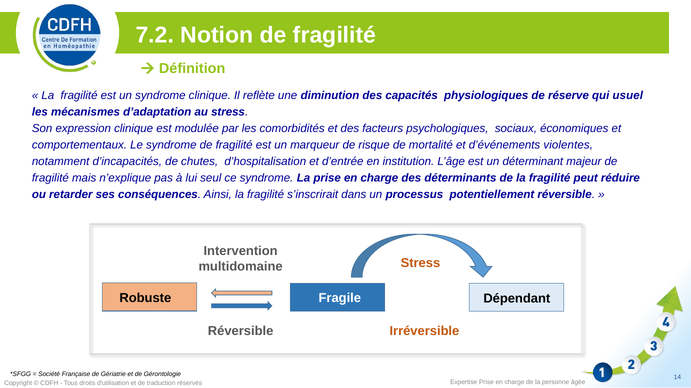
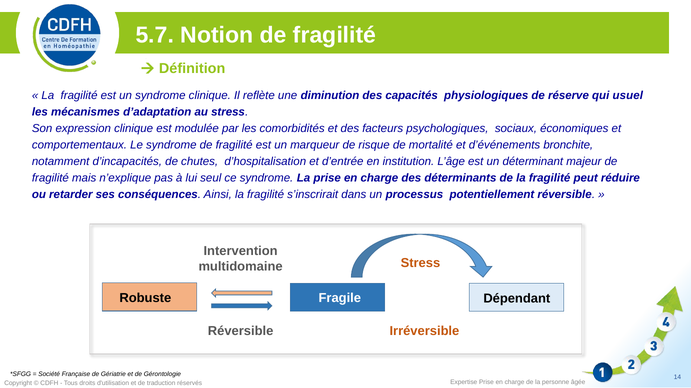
7.2: 7.2 -> 5.7
violentes: violentes -> bronchite
